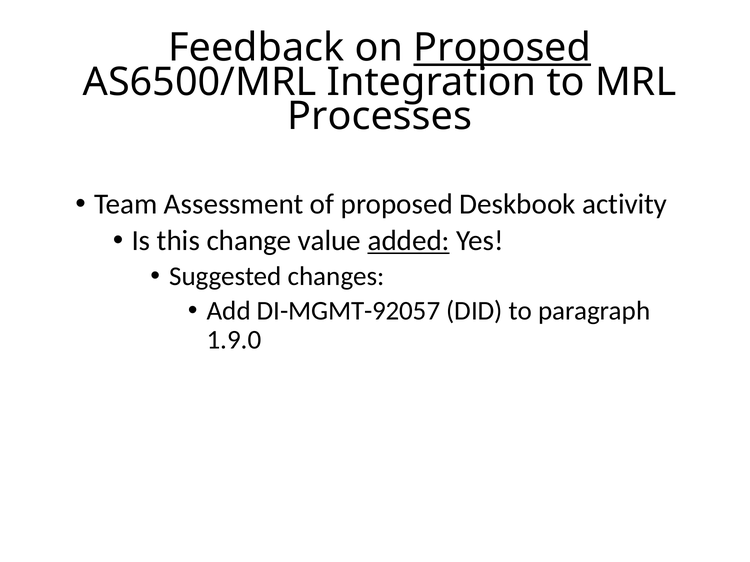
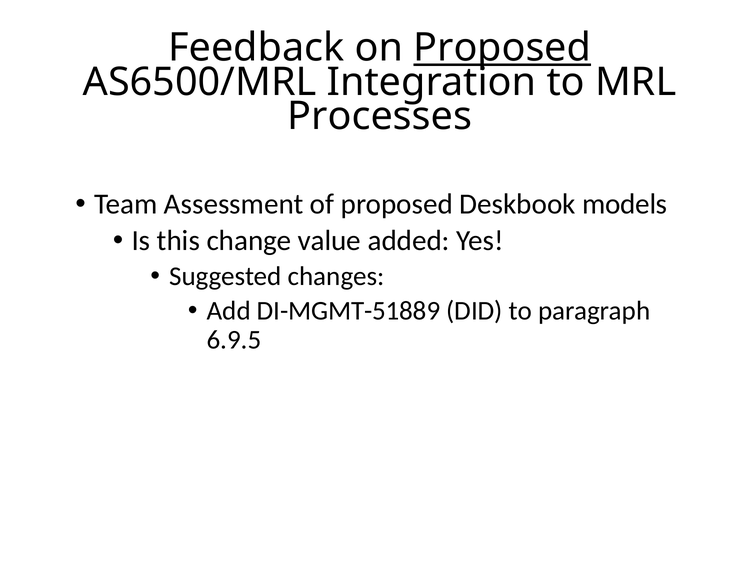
activity: activity -> models
added underline: present -> none
DI-MGMT-92057: DI-MGMT-92057 -> DI-MGMT-51889
1.9.0: 1.9.0 -> 6.9.5
